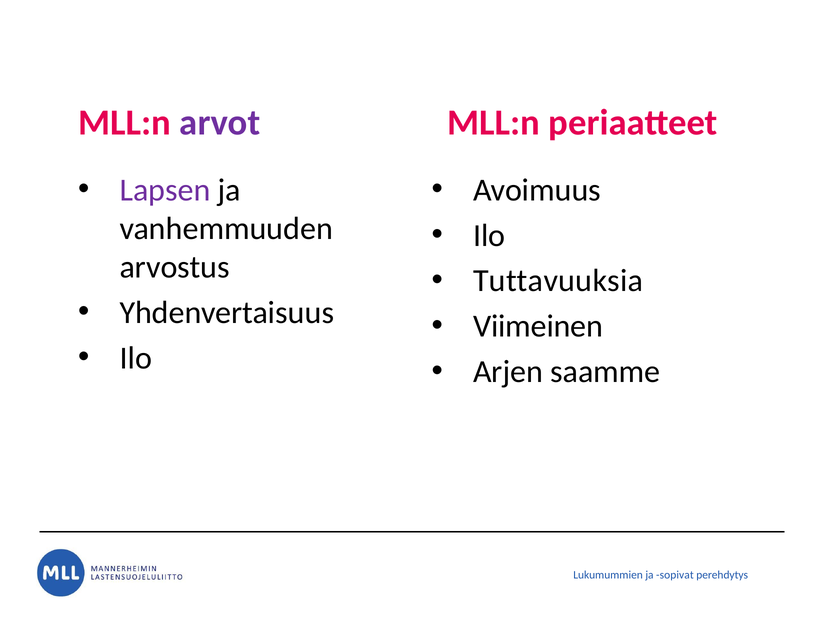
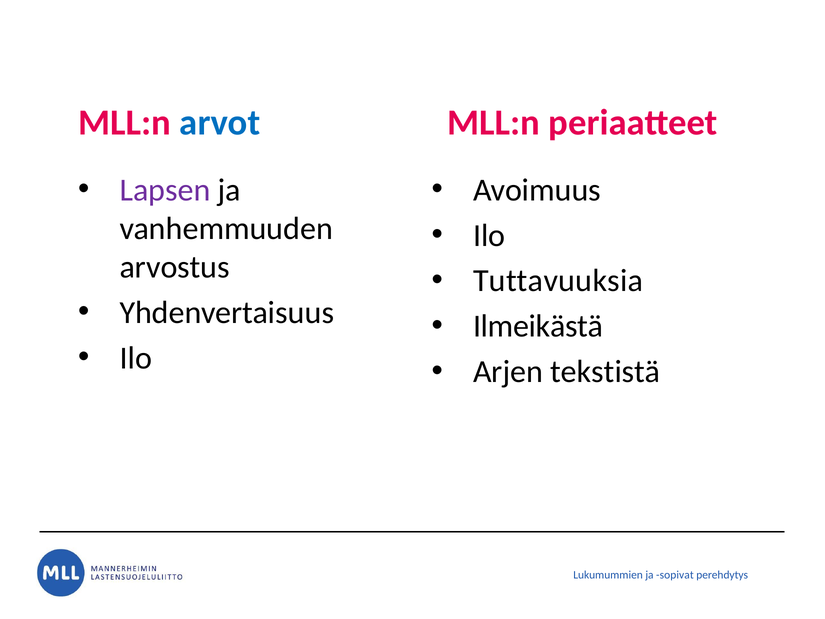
arvot colour: purple -> blue
Viimeinen: Viimeinen -> Ilmeikästä
saamme: saamme -> tekstistä
